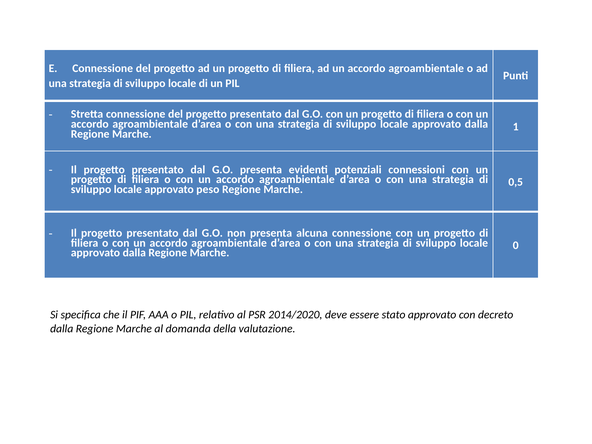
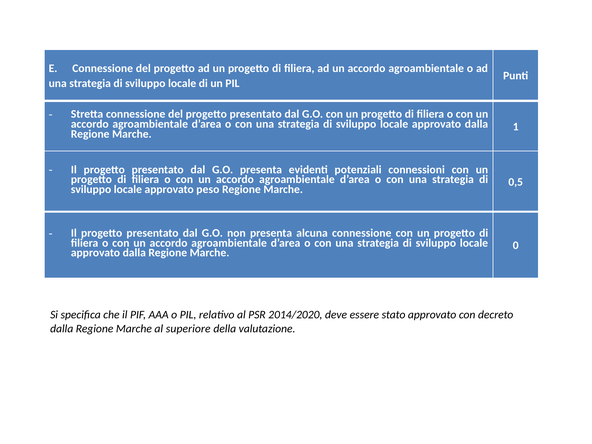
domanda: domanda -> superiore
